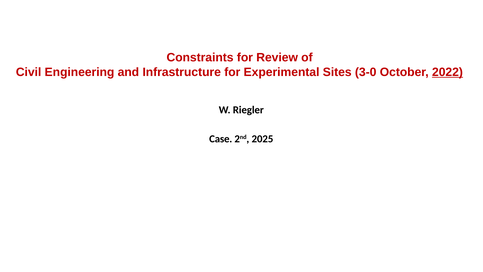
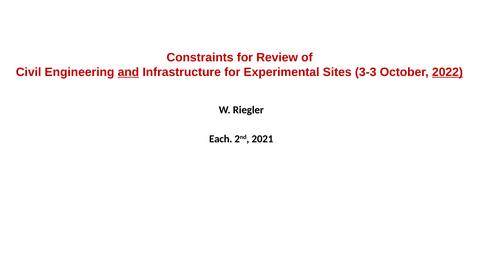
and underline: none -> present
3-0: 3-0 -> 3-3
Case: Case -> Each
2025: 2025 -> 2021
